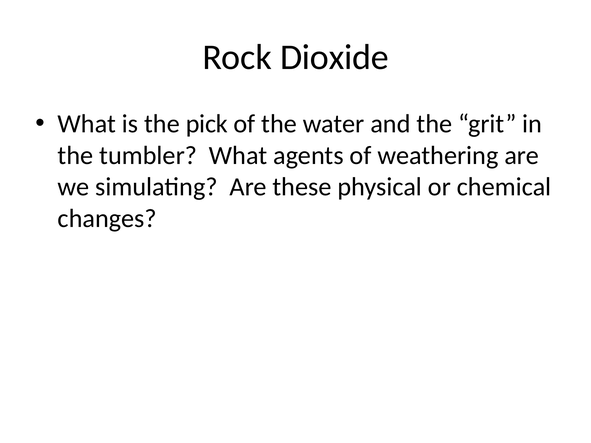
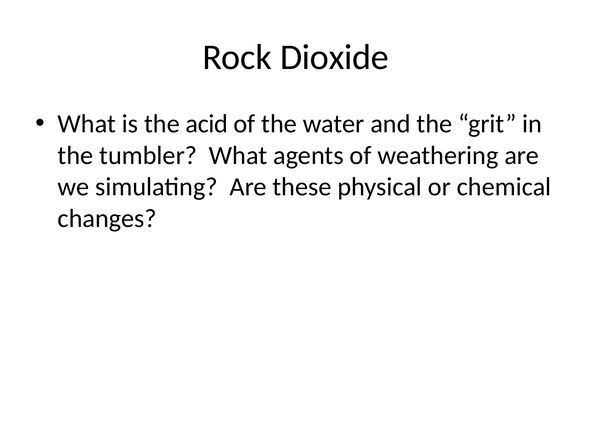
pick: pick -> acid
